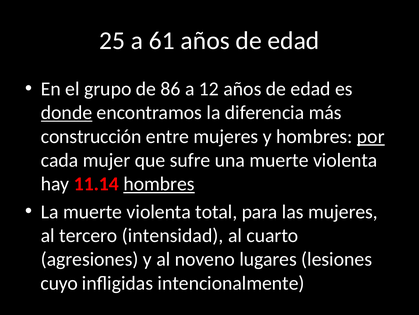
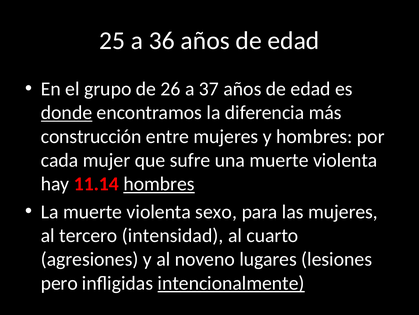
61: 61 -> 36
86: 86 -> 26
12: 12 -> 37
por underline: present -> none
total: total -> sexo
cuyo: cuyo -> pero
intencionalmente underline: none -> present
